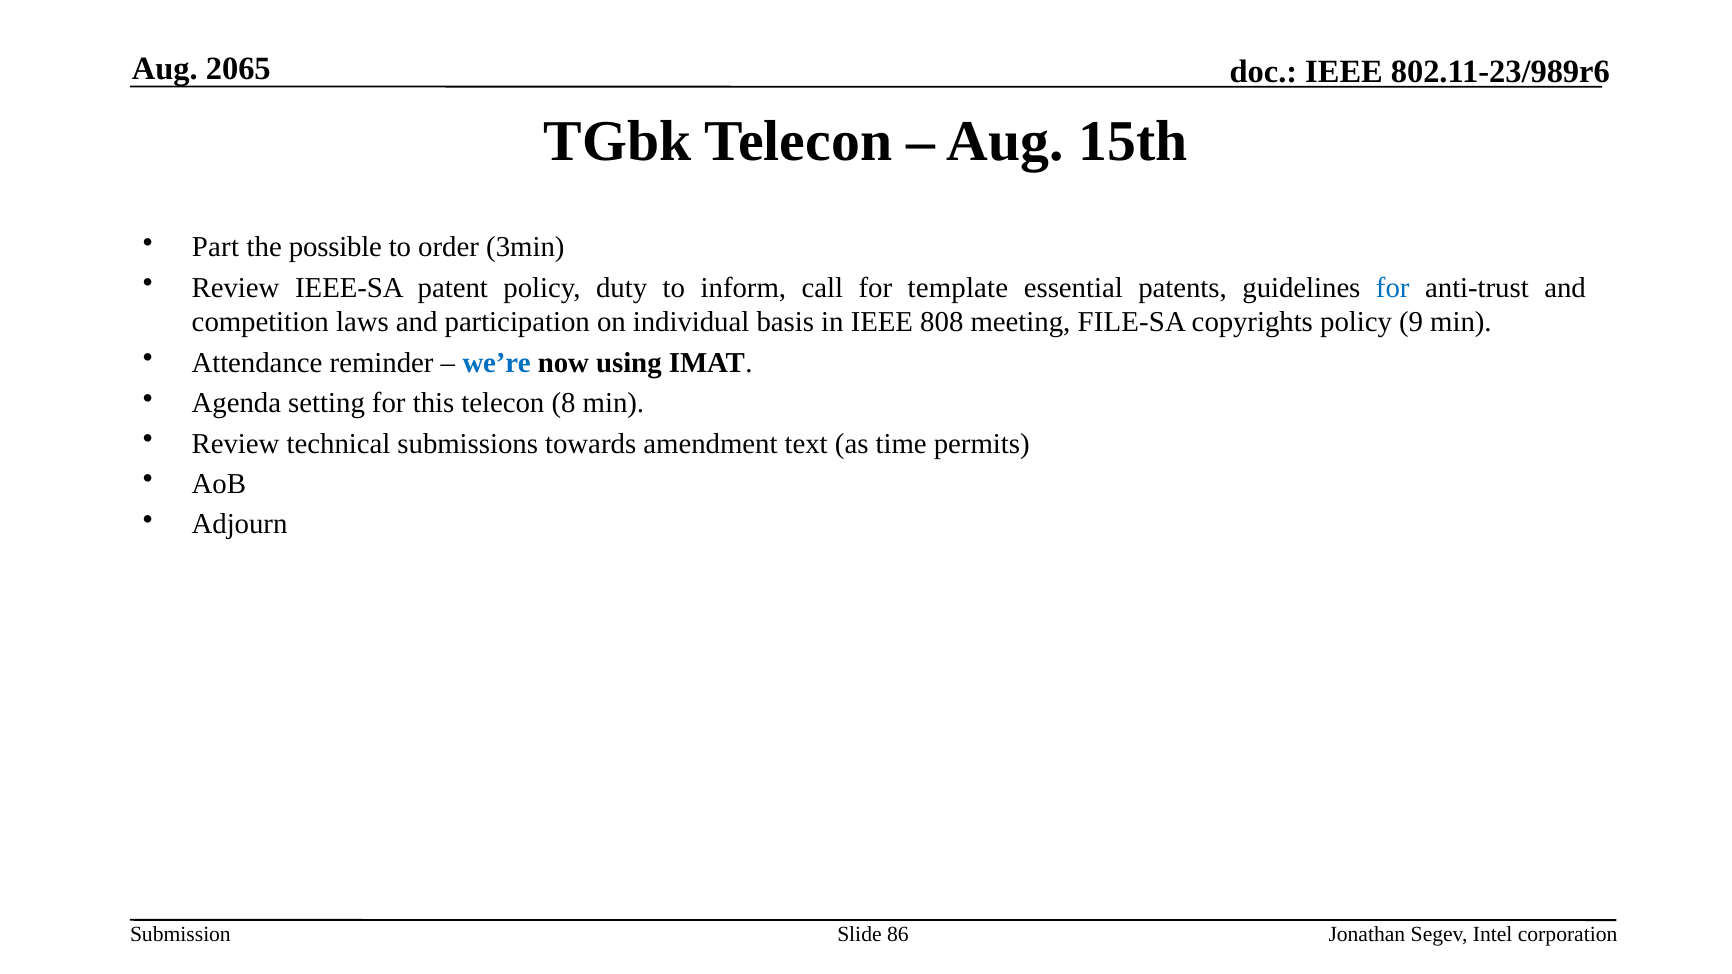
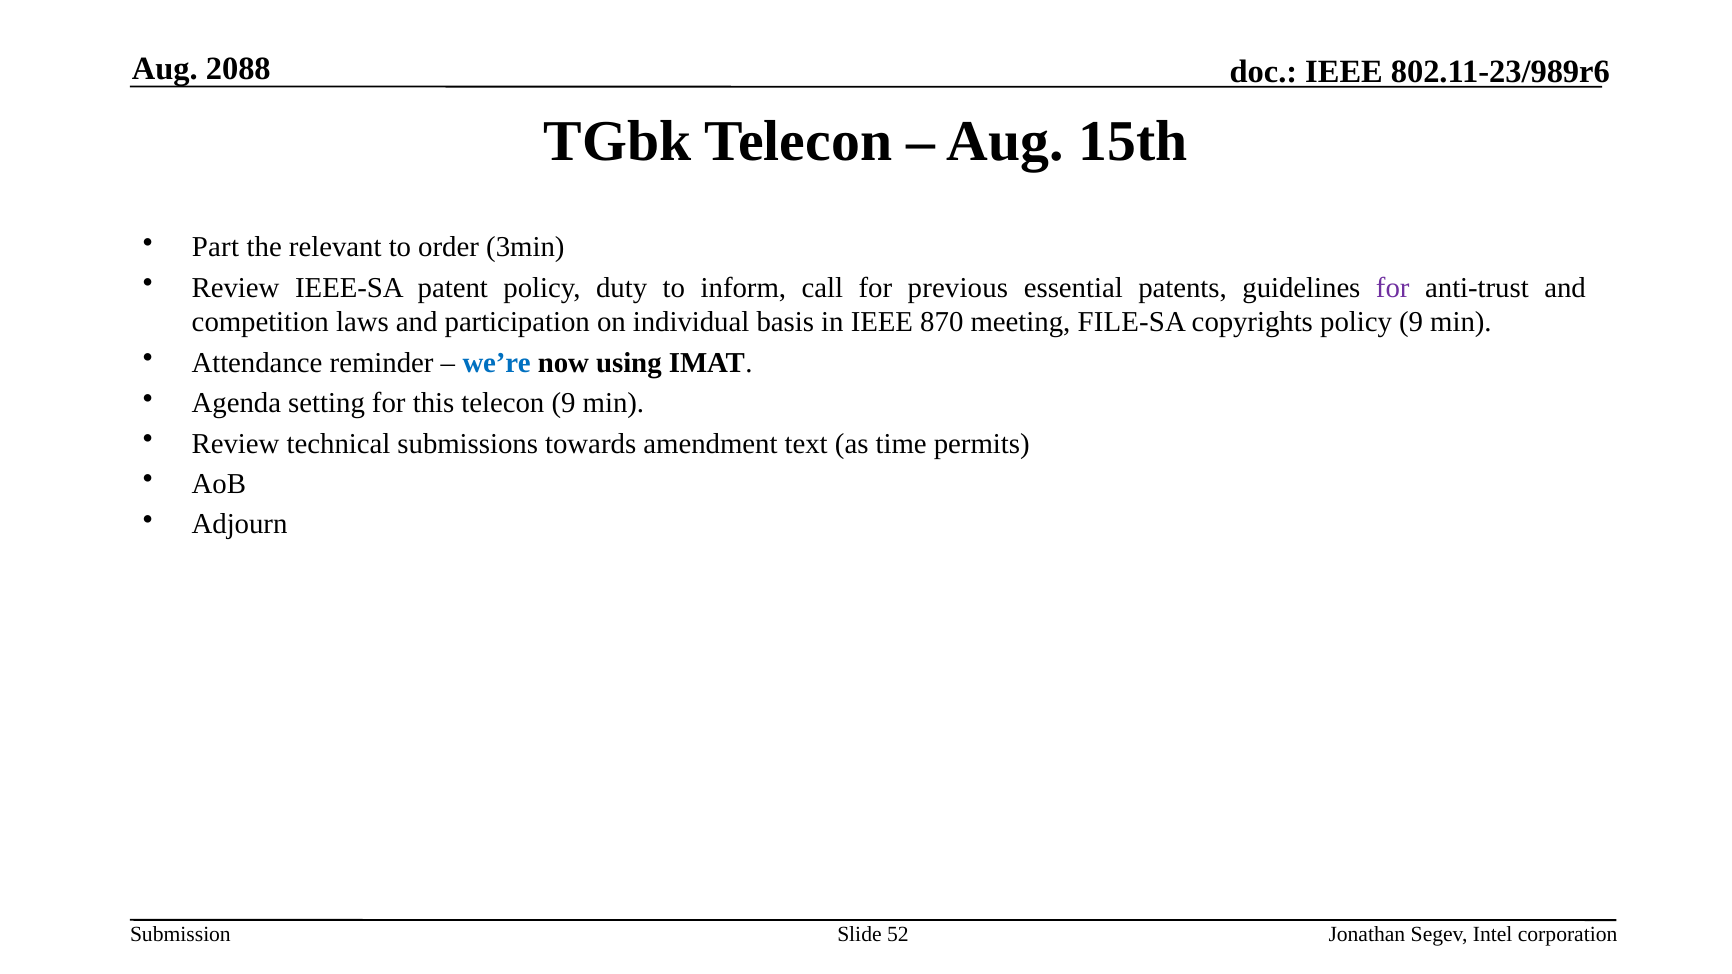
2065: 2065 -> 2088
possible: possible -> relevant
template: template -> previous
for at (1393, 288) colour: blue -> purple
808: 808 -> 870
telecon 8: 8 -> 9
86: 86 -> 52
